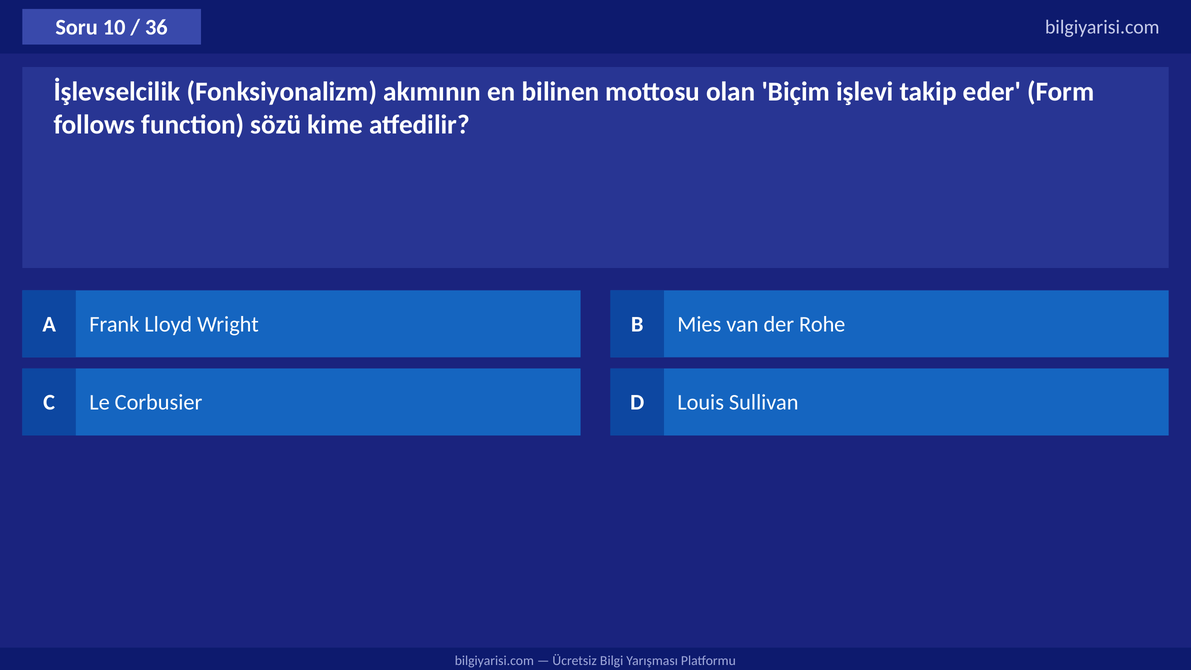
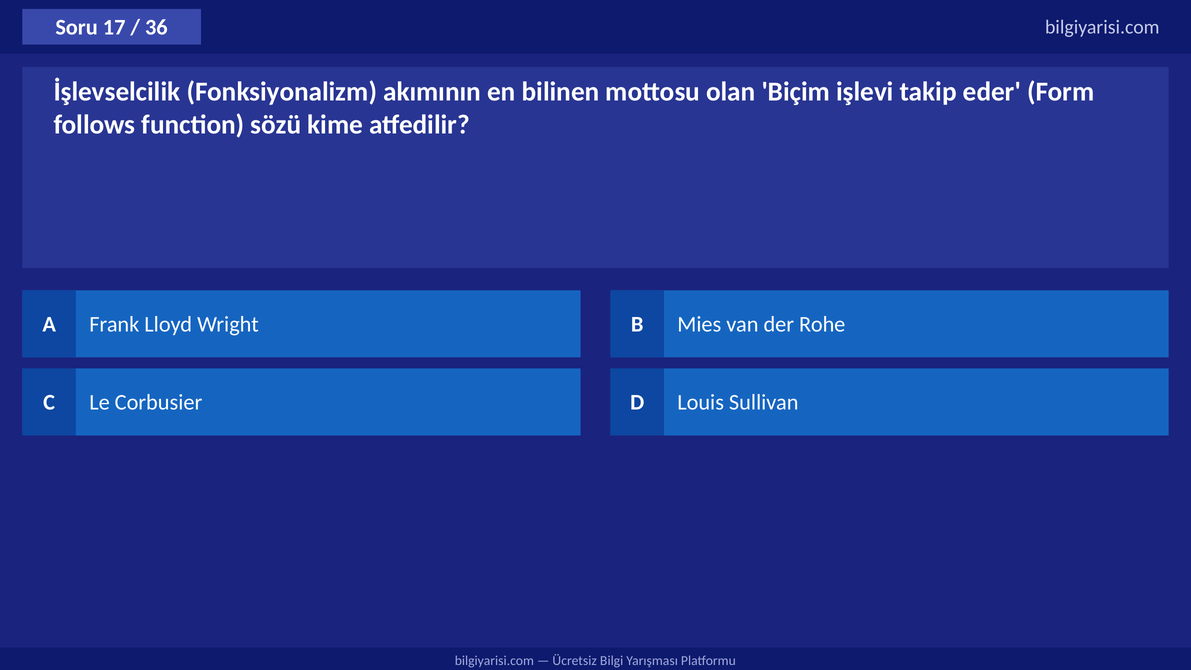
10: 10 -> 17
